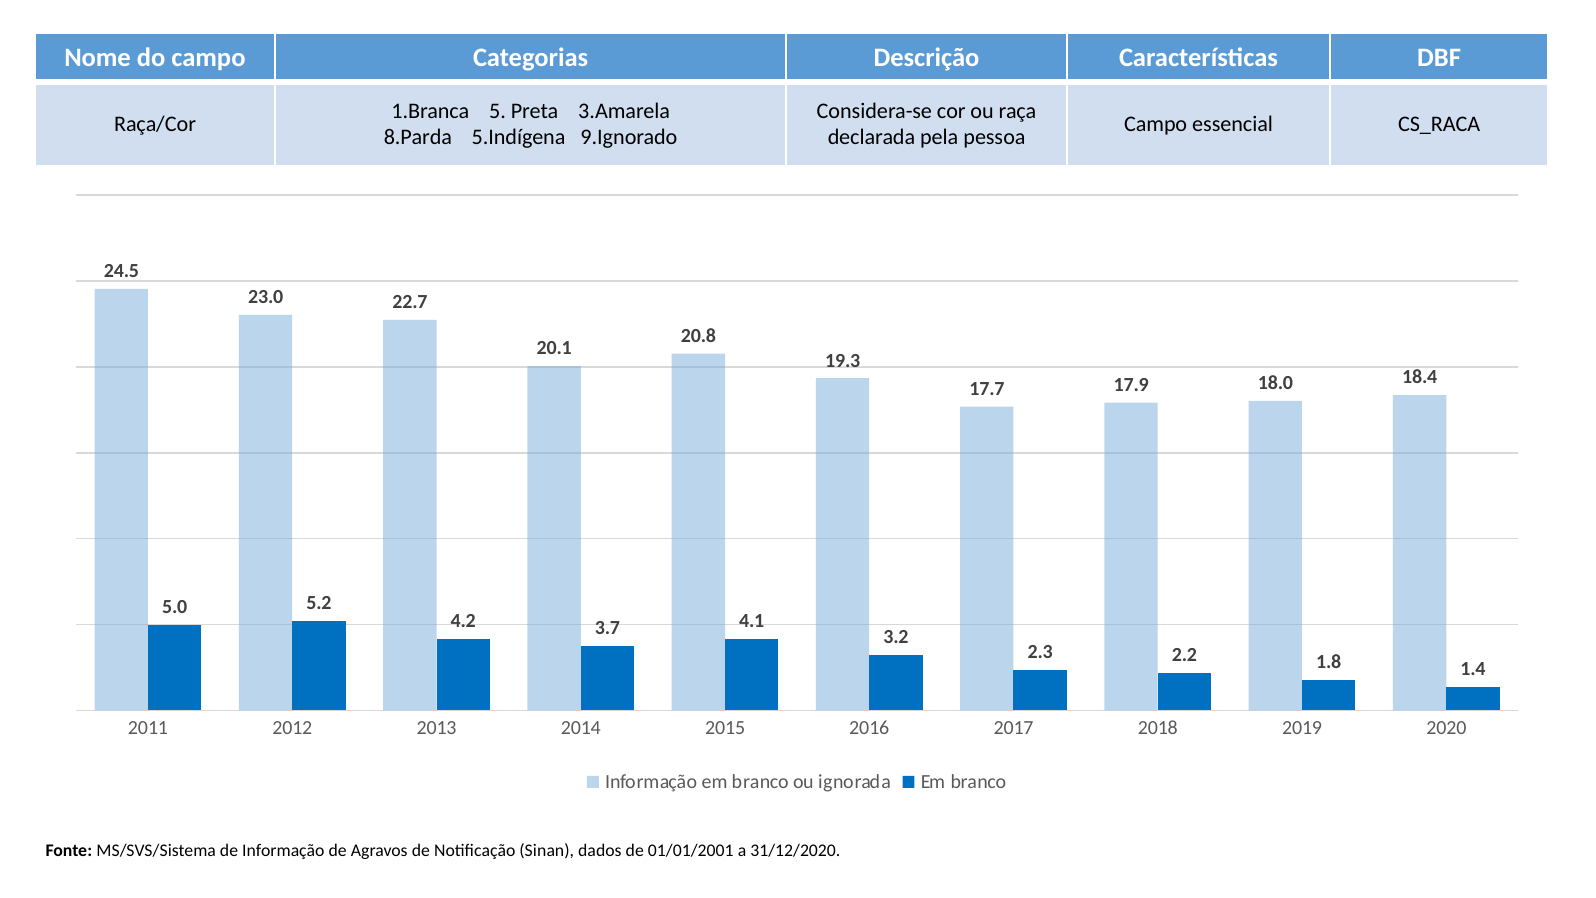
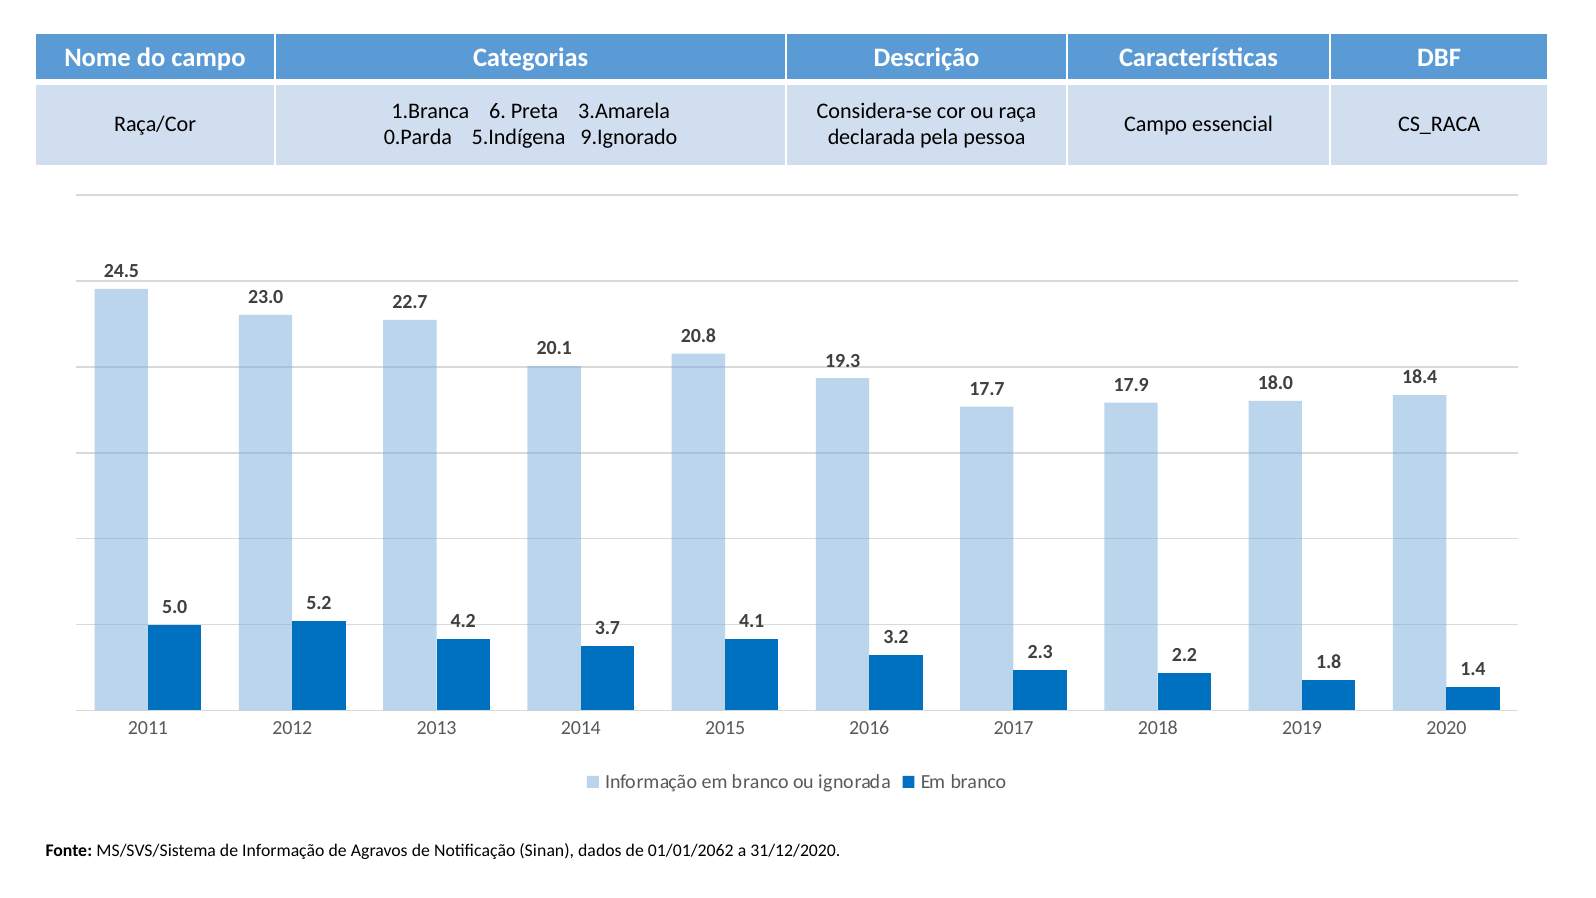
5: 5 -> 6
8.Parda: 8.Parda -> 0.Parda
01/01/2001: 01/01/2001 -> 01/01/2062
